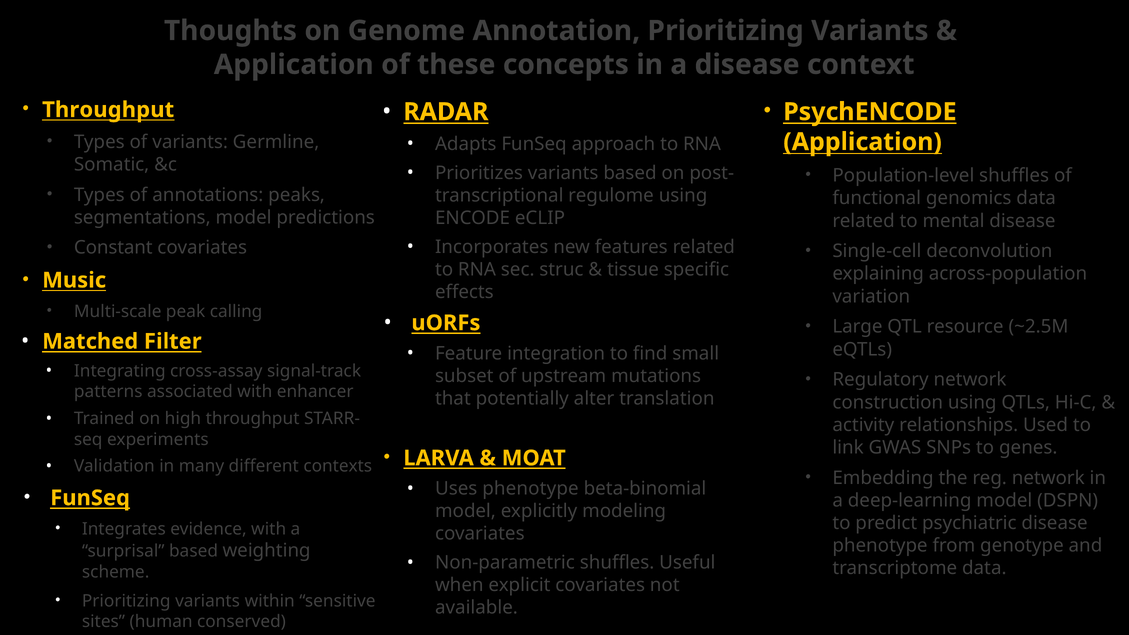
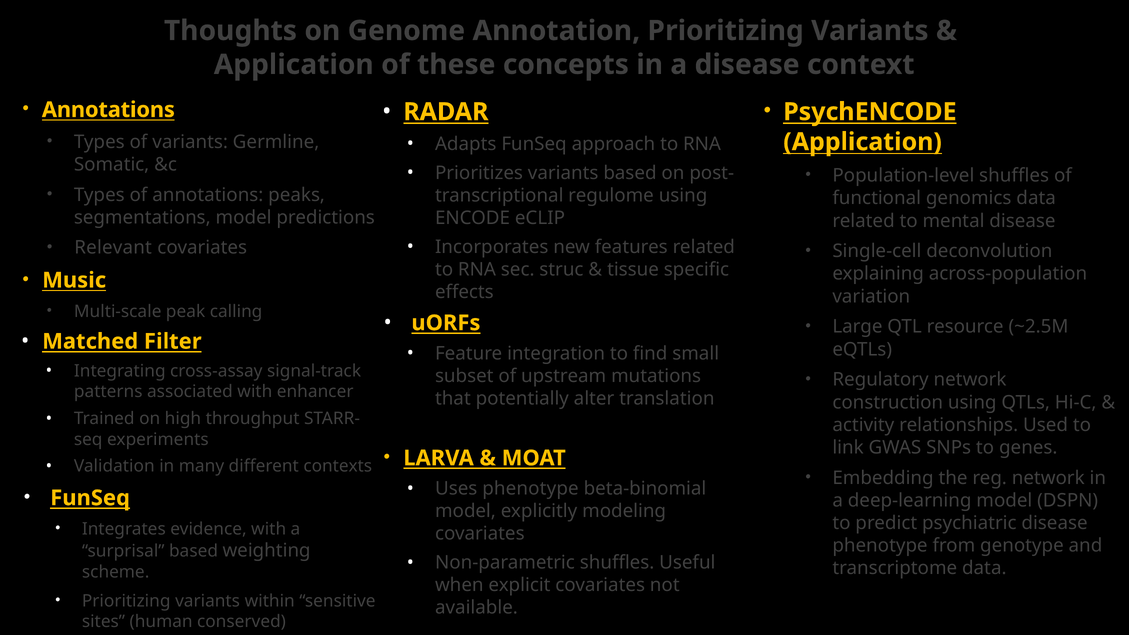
Throughput at (108, 110): Throughput -> Annotations
Constant: Constant -> Relevant
